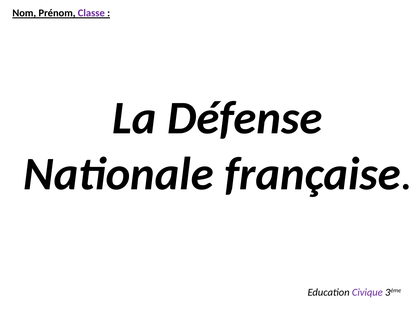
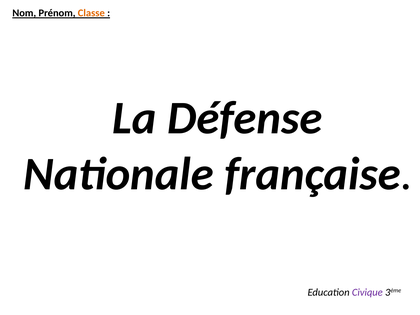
Classe colour: purple -> orange
